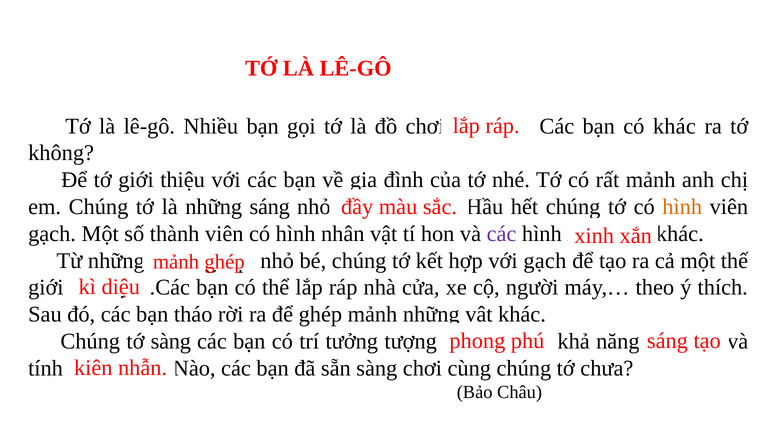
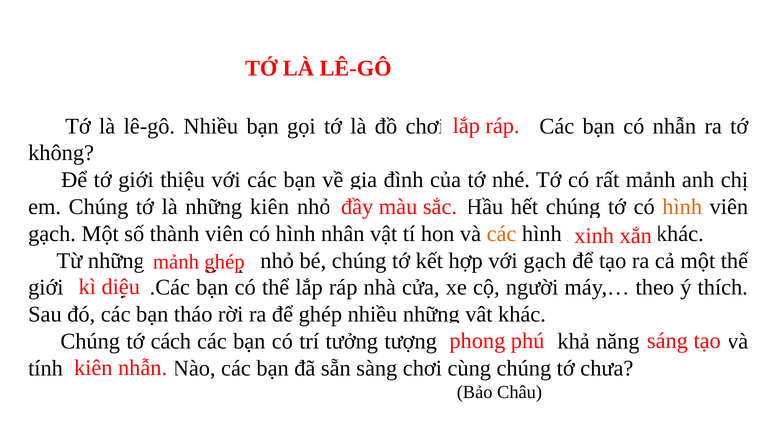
có khác: khác -> nhẫn
những sáng: sáng -> kiên
các at (502, 234) colour: purple -> orange
ghép mảnh: mảnh -> nhiều
tớ sàng: sàng -> cách
